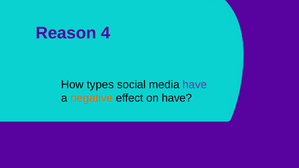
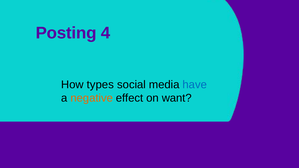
Reason: Reason -> Posting
have at (195, 85) colour: purple -> blue
on have: have -> want
